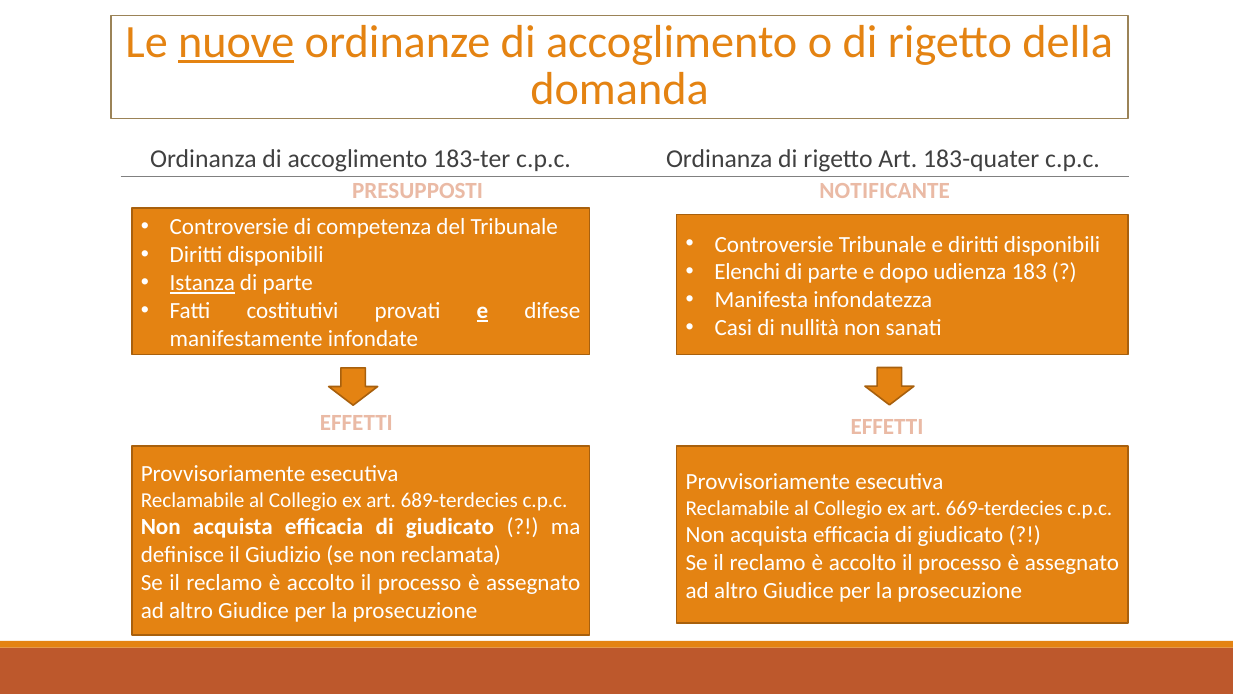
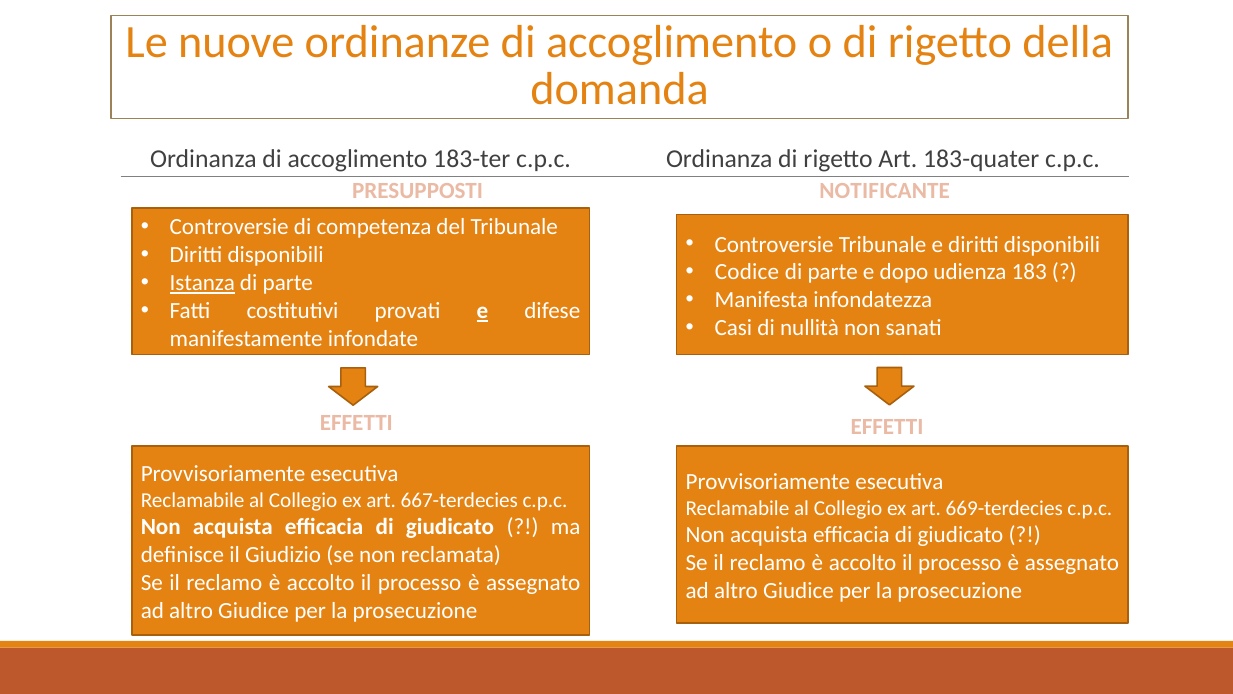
nuove underline: present -> none
Elenchi: Elenchi -> Codice
689-terdecies: 689-terdecies -> 667-terdecies
